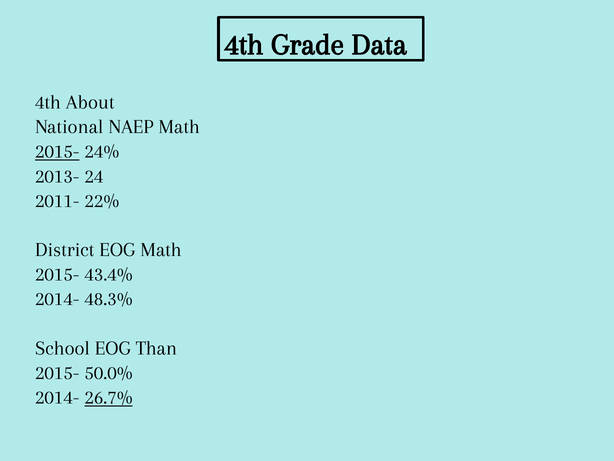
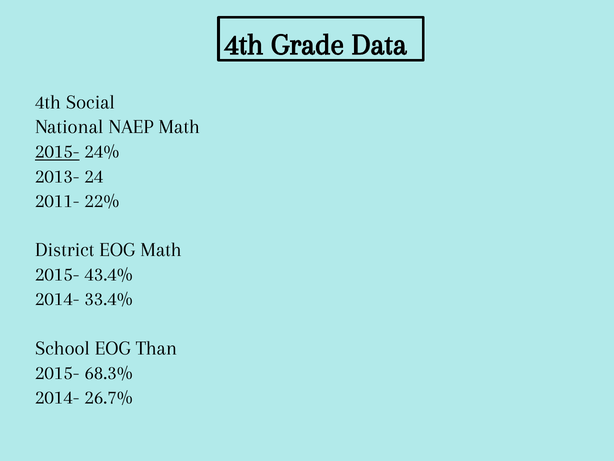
About: About -> Social
48.3%: 48.3% -> 33.4%
50.0%: 50.0% -> 68.3%
26.7% underline: present -> none
